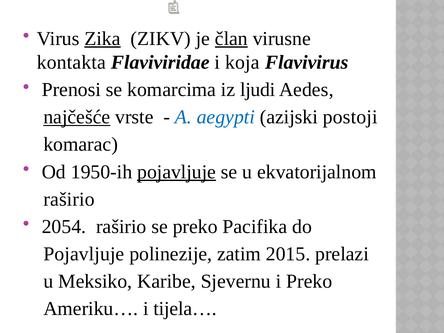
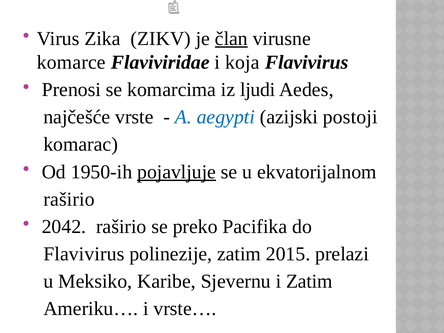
Zika underline: present -> none
kontakta: kontakta -> komarce
najčešće underline: present -> none
2054: 2054 -> 2042
Pojavljuje at (84, 254): Pojavljuje -> Flavivirus
i Preko: Preko -> Zatim
tijela…: tijela… -> vrste…
